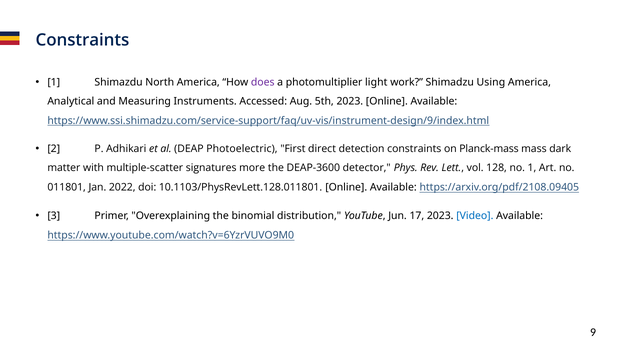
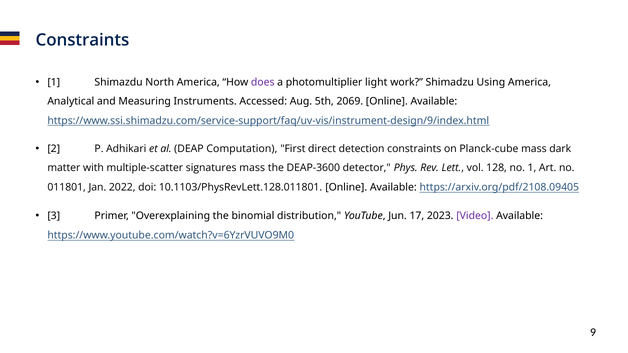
5th 2023: 2023 -> 2069
Photoelectric: Photoelectric -> Computation
Planck-mass: Planck-mass -> Planck-cube
signatures more: more -> mass
Video colour: blue -> purple
